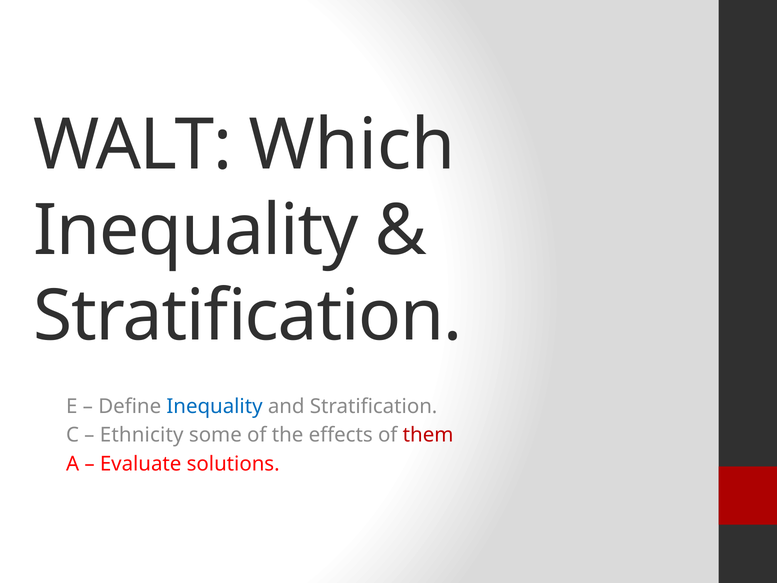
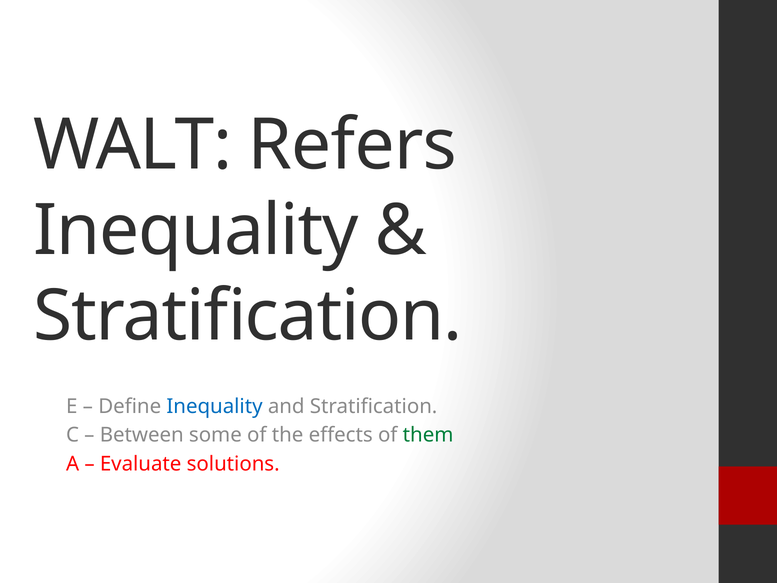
Which: Which -> Refers
Ethnicity: Ethnicity -> Between
them colour: red -> green
